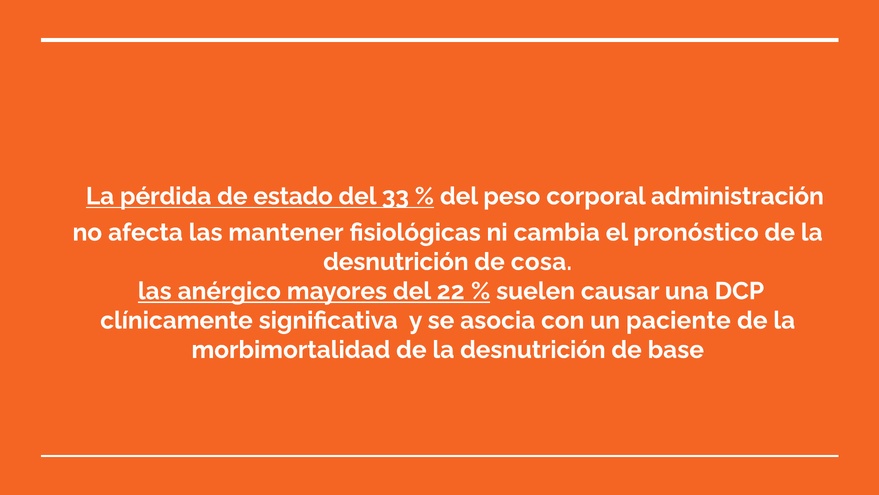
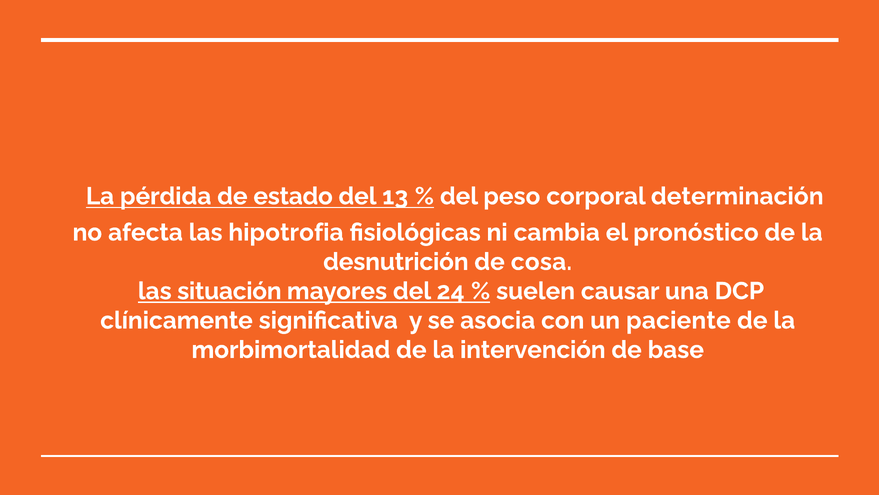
33: 33 -> 13
administración: administración -> determinación
mantener: mantener -> hipotrofia
anérgico: anérgico -> situación
22: 22 -> 24
morbimortalidad de la desnutrición: desnutrición -> intervención
